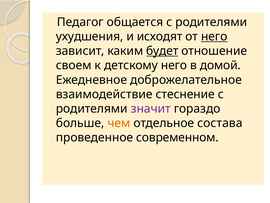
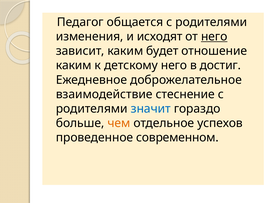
ухудшения: ухудшения -> изменения
будет underline: present -> none
своем at (74, 65): своем -> каким
домой: домой -> достиг
значит colour: purple -> blue
состава: состава -> успехов
